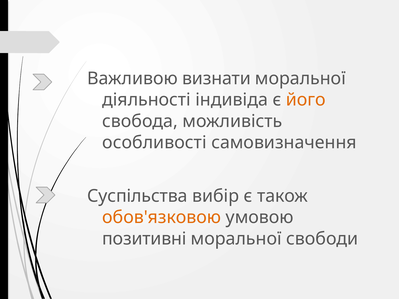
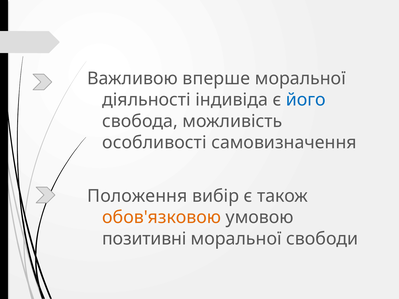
визнати: визнати -> вперше
його colour: orange -> blue
Суспільства: Суспільства -> Положення
